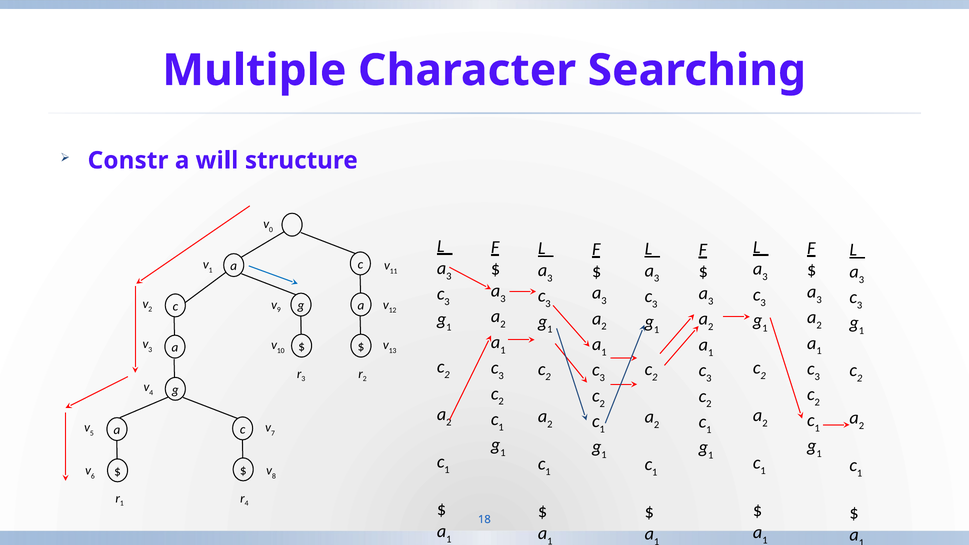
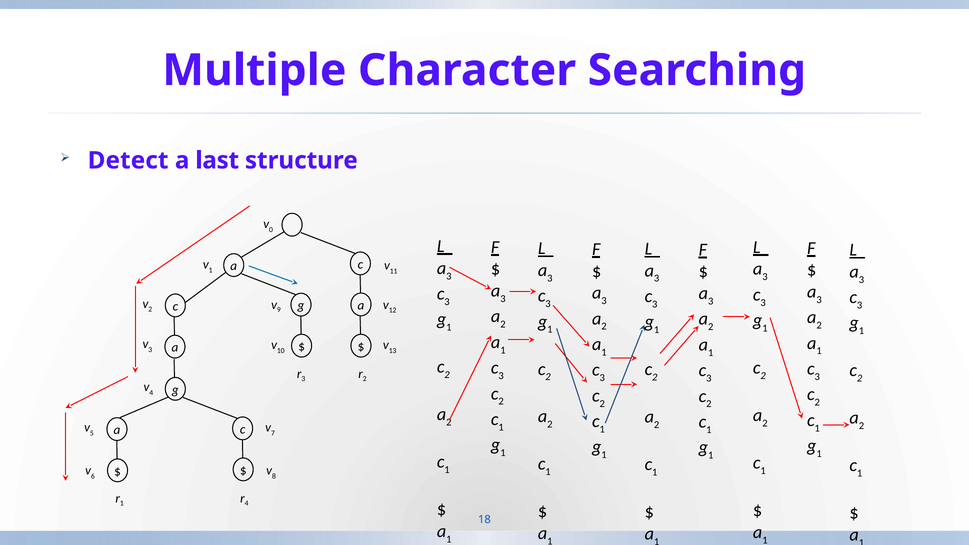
Constr: Constr -> Detect
will: will -> last
